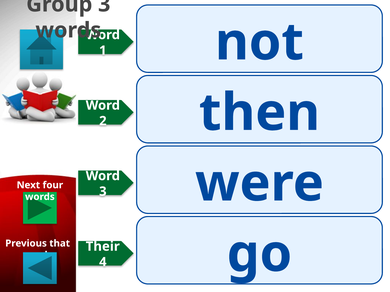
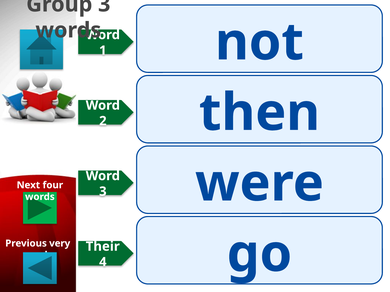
that: that -> very
